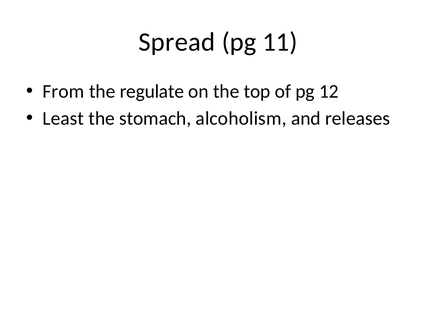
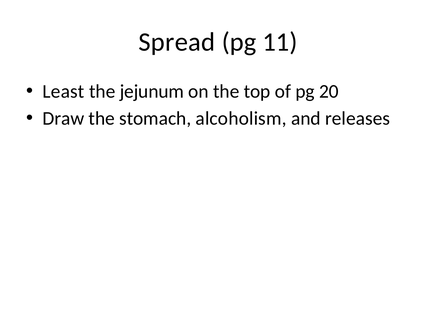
From: From -> Least
regulate: regulate -> jejunum
12: 12 -> 20
Least: Least -> Draw
